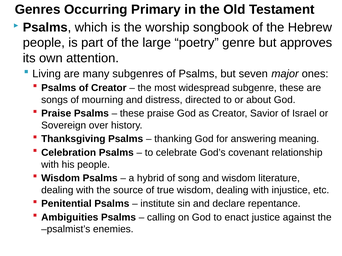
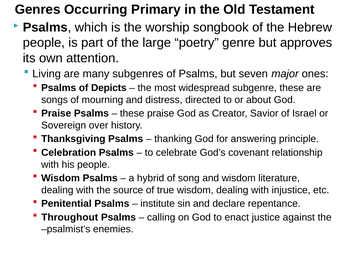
of Creator: Creator -> Depicts
meaning: meaning -> principle
Ambiguities: Ambiguities -> Throughout
